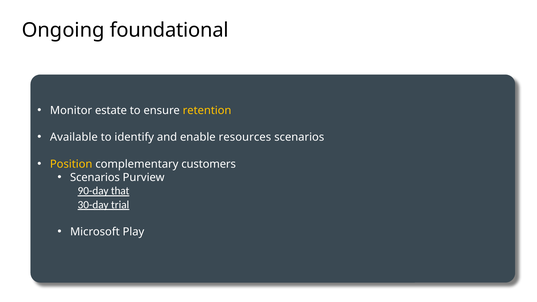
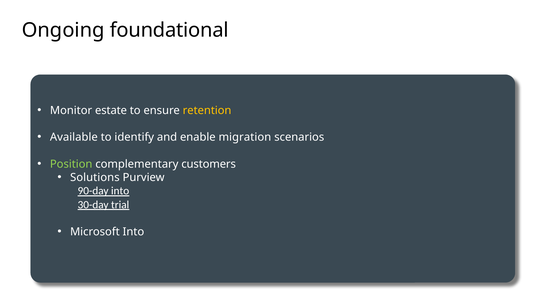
resources: resources -> migration
Position colour: yellow -> light green
Scenarios at (95, 178): Scenarios -> Solutions
90-day that: that -> into
Microsoft Play: Play -> Into
